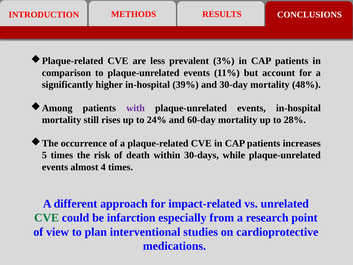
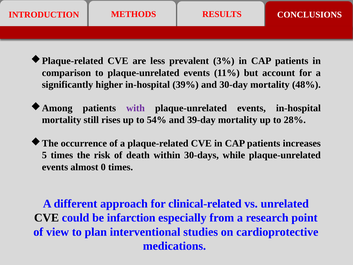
24%: 24% -> 54%
60-day: 60-day -> 39-day
4: 4 -> 0
impact-related: impact-related -> clinical-related
CVE at (47, 218) colour: green -> black
